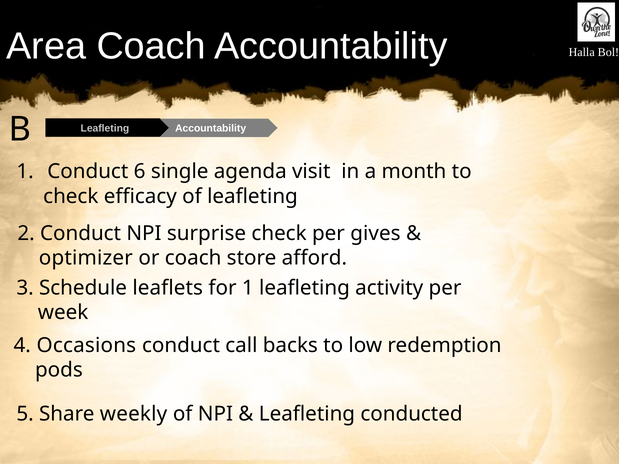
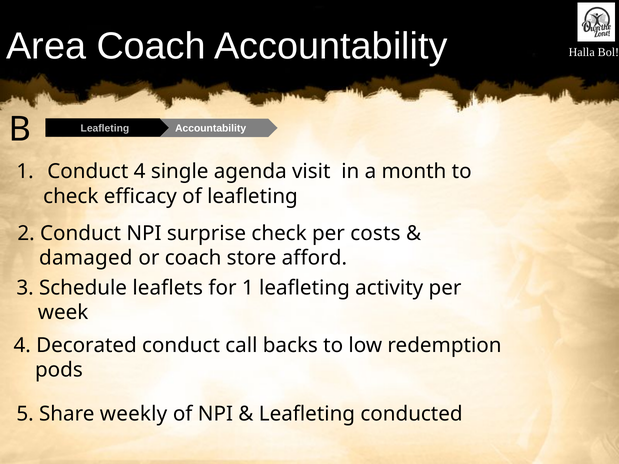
Conduct 6: 6 -> 4
gives: gives -> costs
optimizer: optimizer -> damaged
Occasions: Occasions -> Decorated
